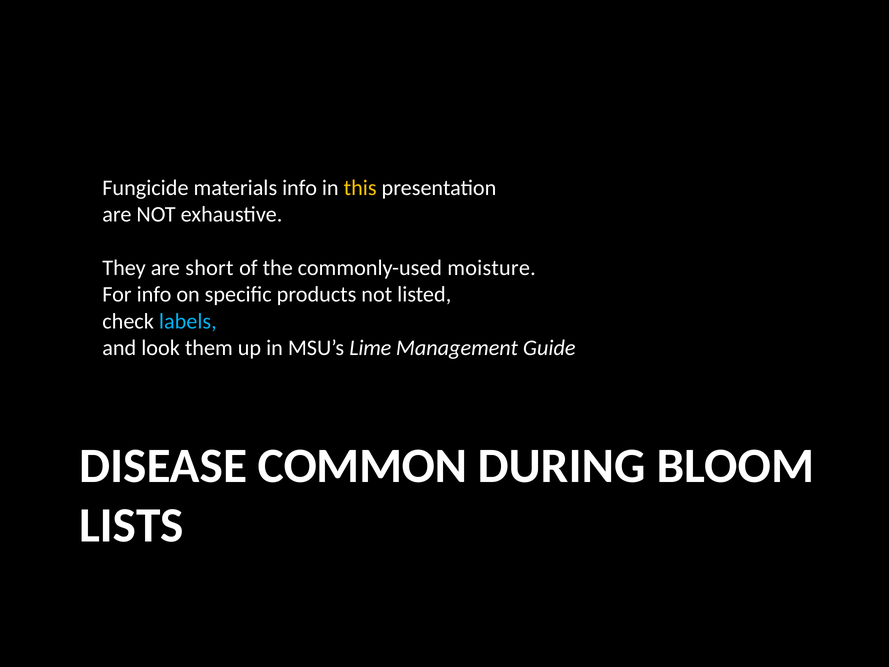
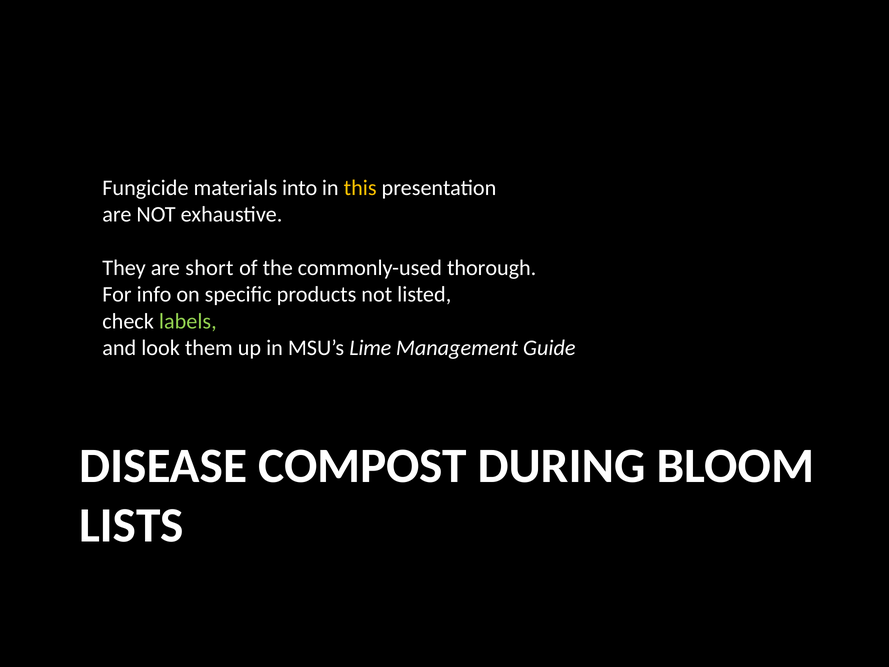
materials info: info -> into
moisture: moisture -> thorough
labels colour: light blue -> light green
COMMON: COMMON -> COMPOST
